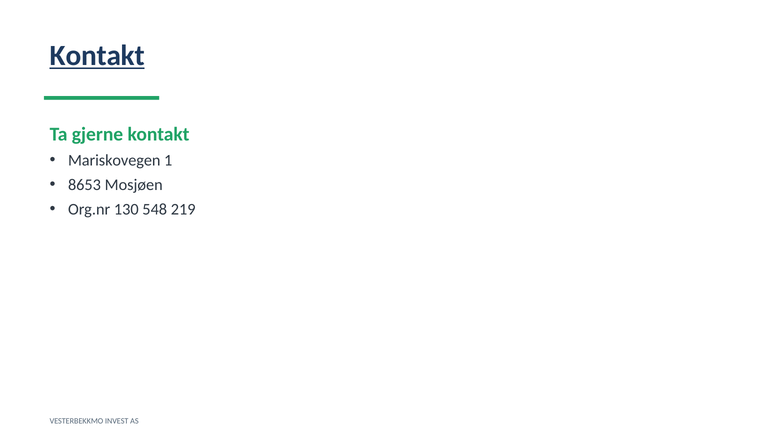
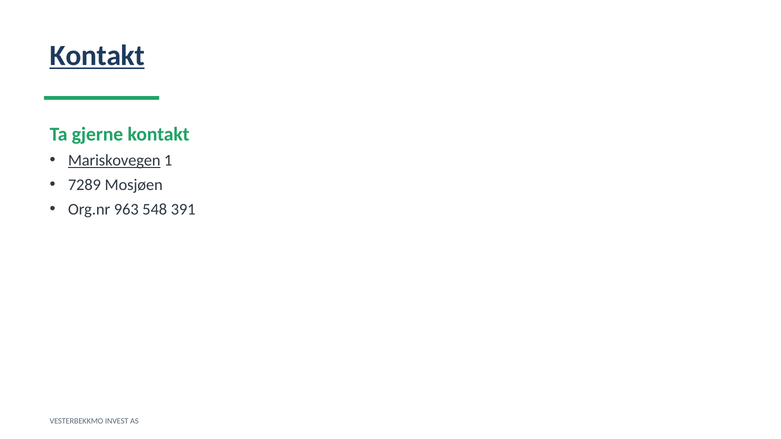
Mariskovegen underline: none -> present
8653: 8653 -> 7289
130: 130 -> 963
219: 219 -> 391
